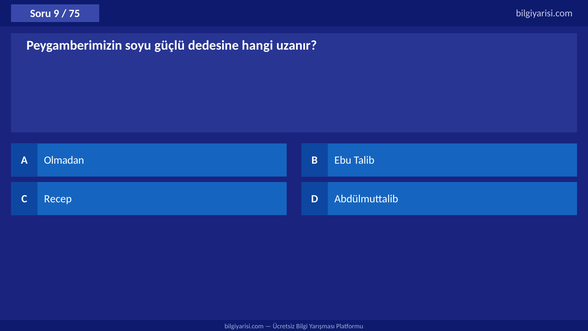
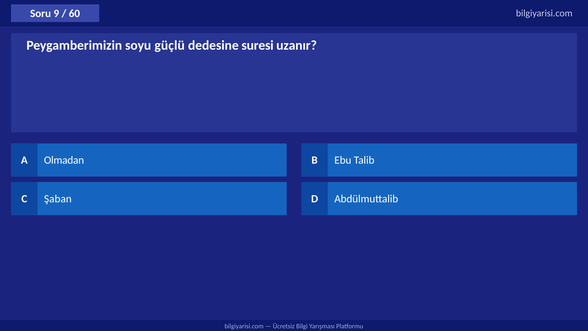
75: 75 -> 60
hangi: hangi -> suresi
Recep: Recep -> Şaban
